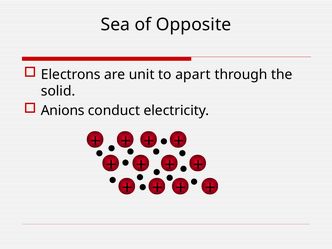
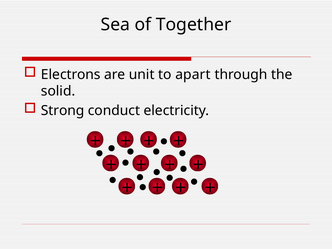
Opposite: Opposite -> Together
Anions: Anions -> Strong
